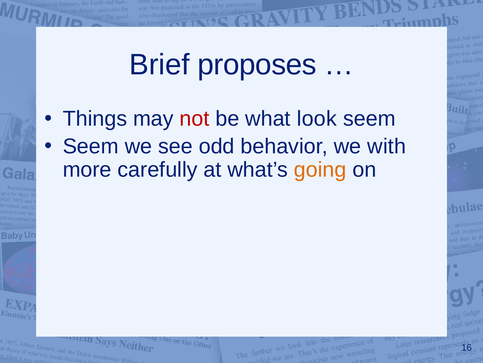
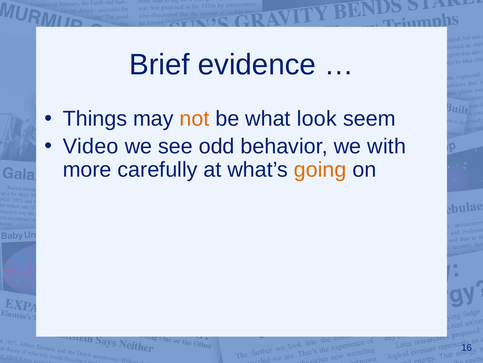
proposes: proposes -> evidence
not colour: red -> orange
Seem at (91, 146): Seem -> Video
